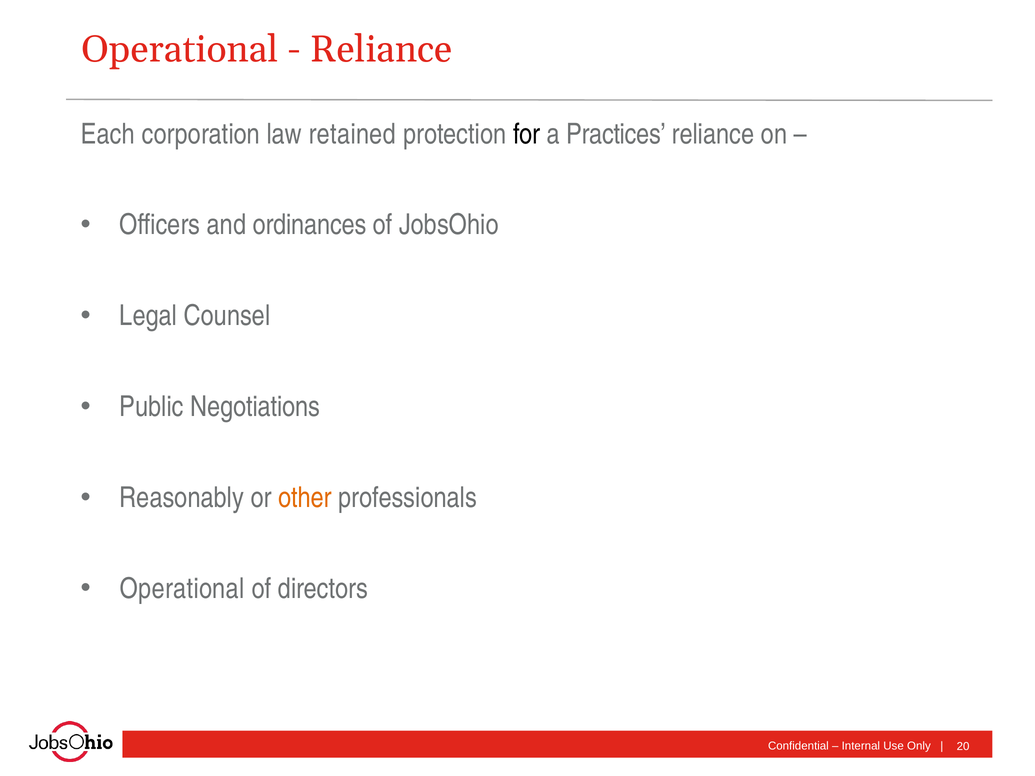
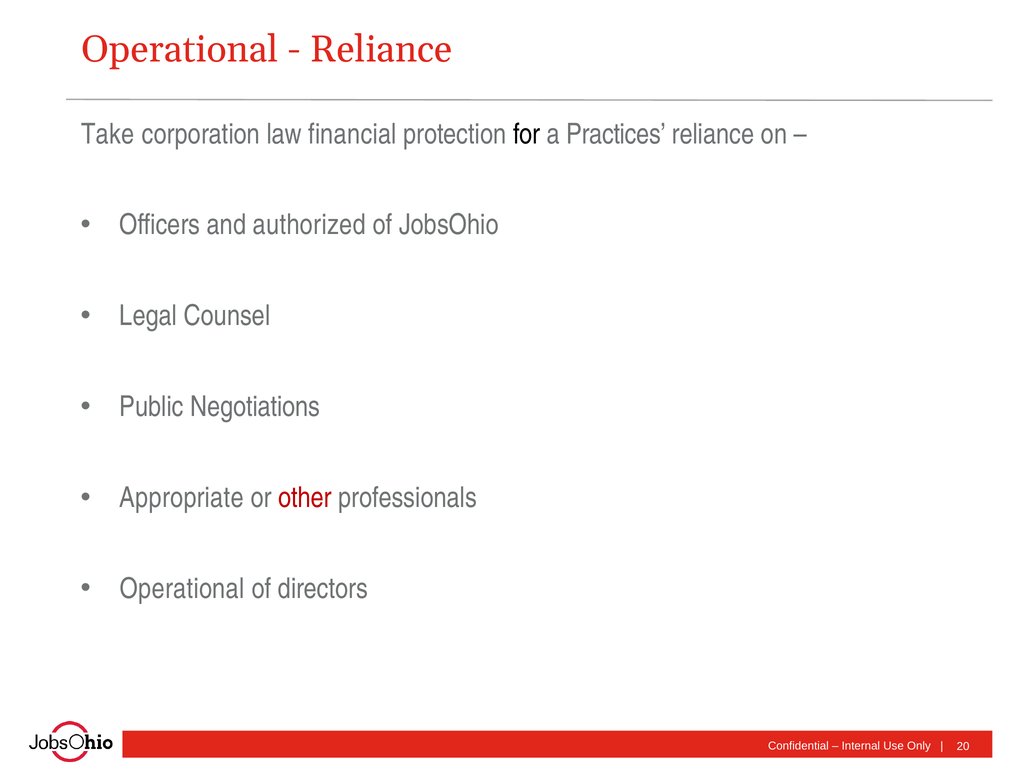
Each: Each -> Take
retained: retained -> financial
ordinances: ordinances -> authorized
Reasonably: Reasonably -> Appropriate
other colour: orange -> red
